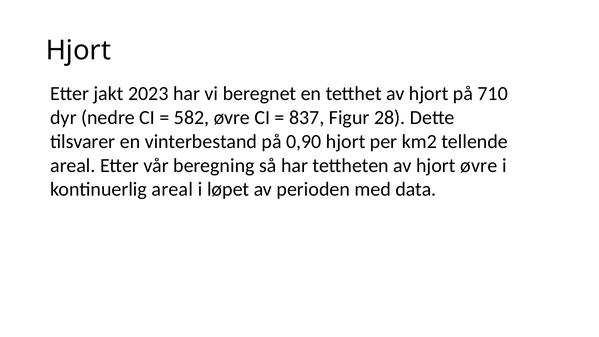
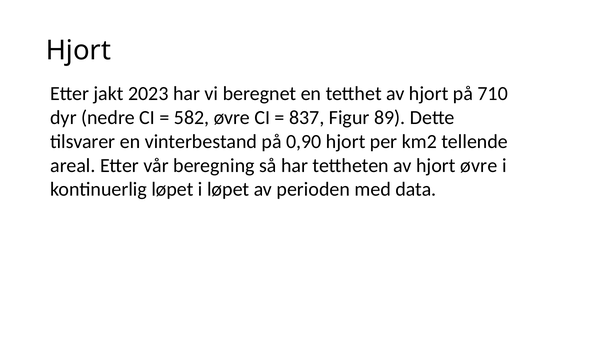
28: 28 -> 89
kontinuerlig areal: areal -> løpet
